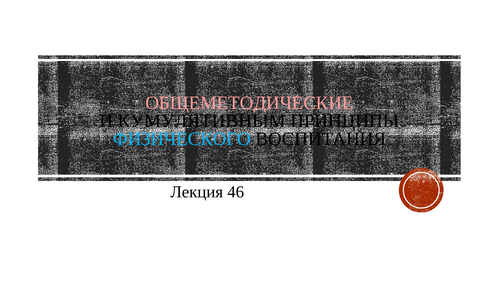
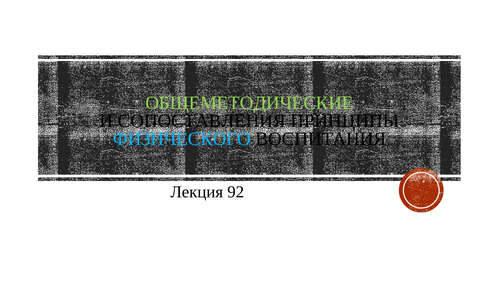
ОБЩЕМЕТОДИЧЕСКИЕ colour: pink -> light green
КУМУЛЯТИВНЫМ: КУМУЛЯТИВНЫМ -> СОПОСТАВЛЕНИЯ
46: 46 -> 92
